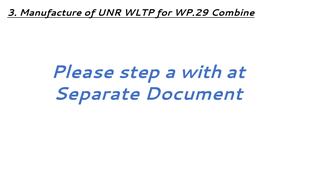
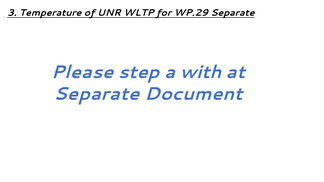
Manufacture: Manufacture -> Temperature
WP.29 Combine: Combine -> Separate
